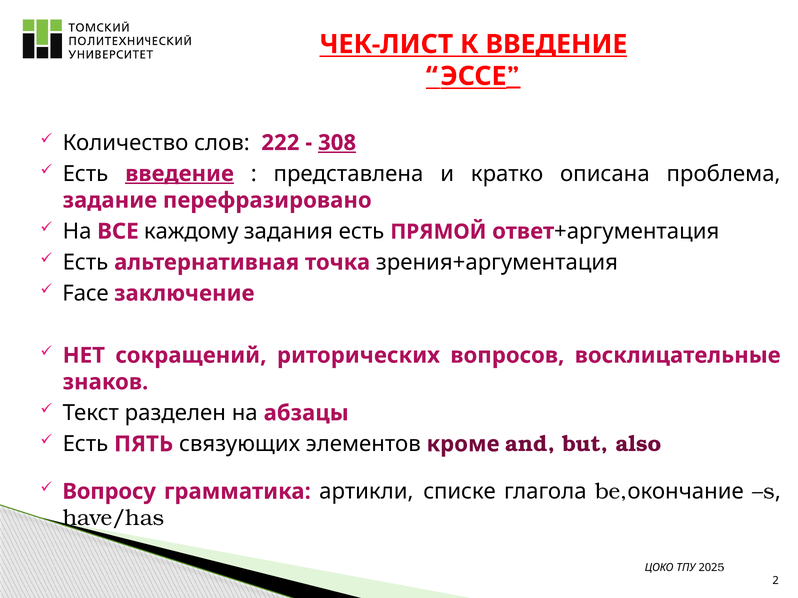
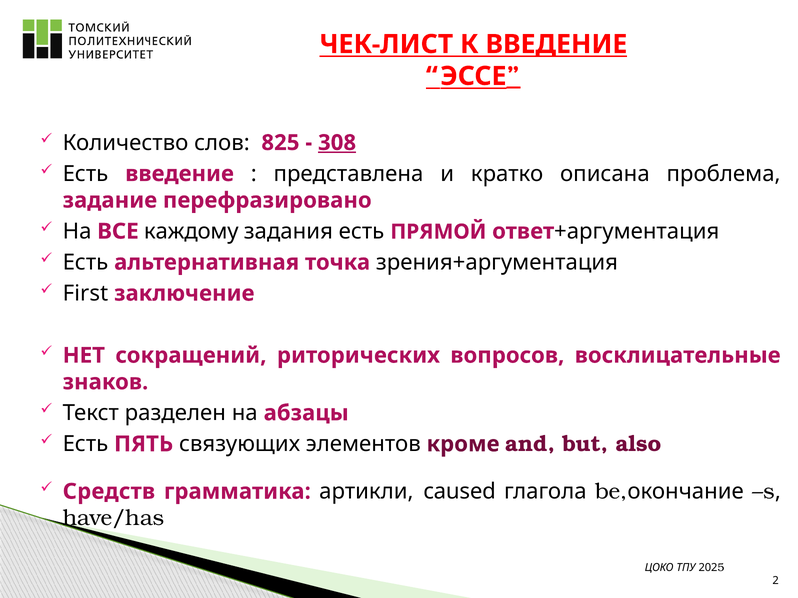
222: 222 -> 825
введение at (180, 174) underline: present -> none
Face: Face -> First
Вопросу: Вопросу -> Средств
списке: списке -> caused
